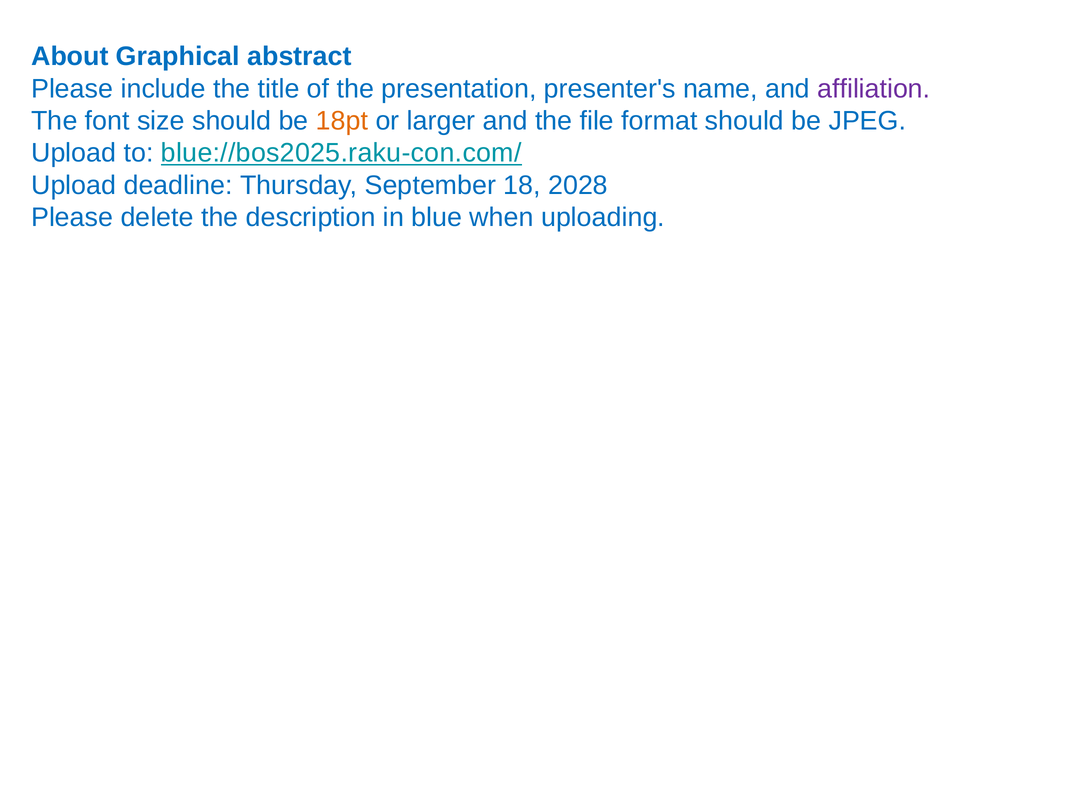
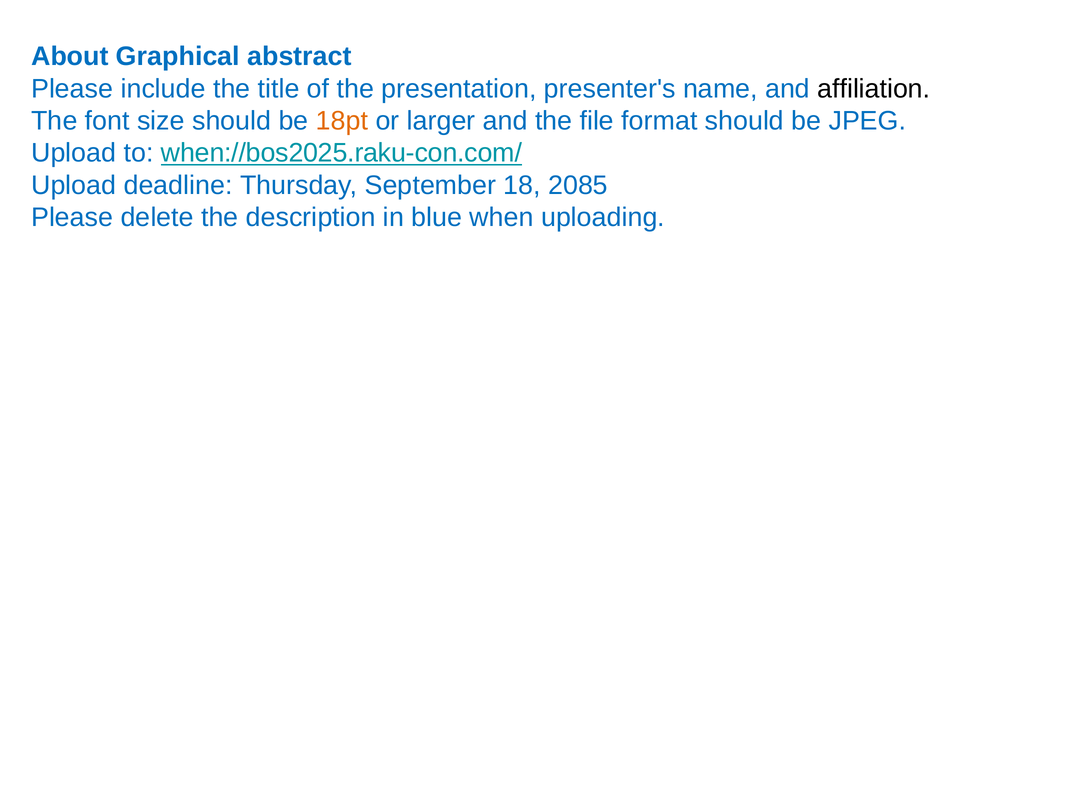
affiliation colour: purple -> black
blue://bos2025.raku-con.com/: blue://bos2025.raku-con.com/ -> when://bos2025.raku-con.com/
2028: 2028 -> 2085
